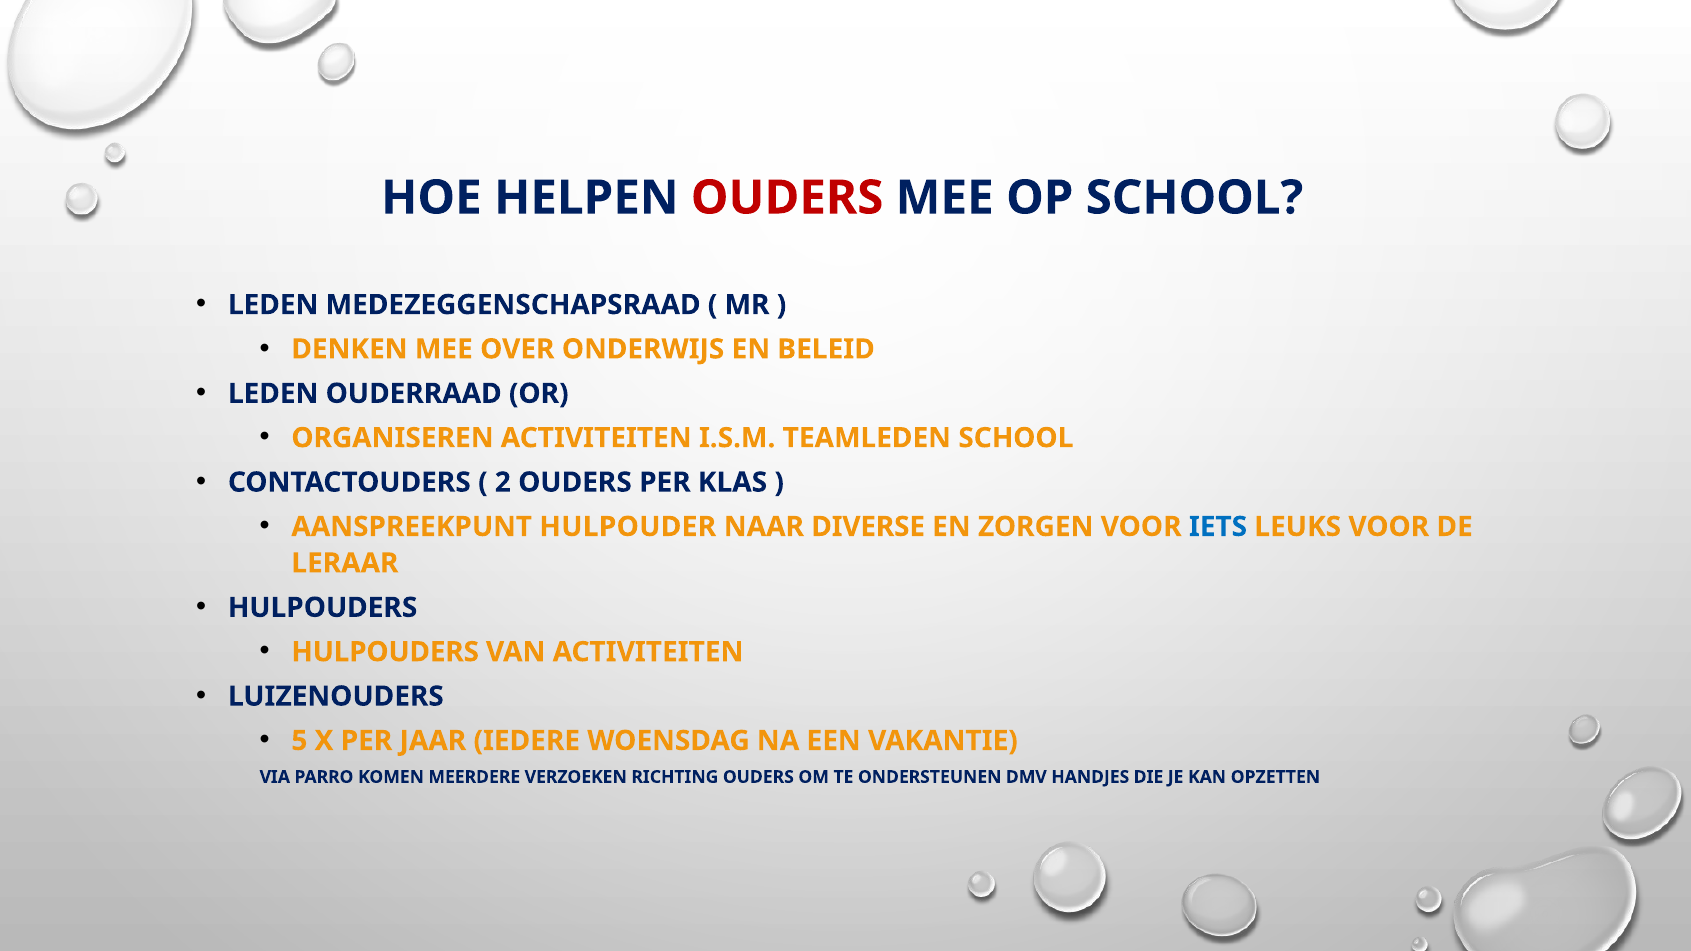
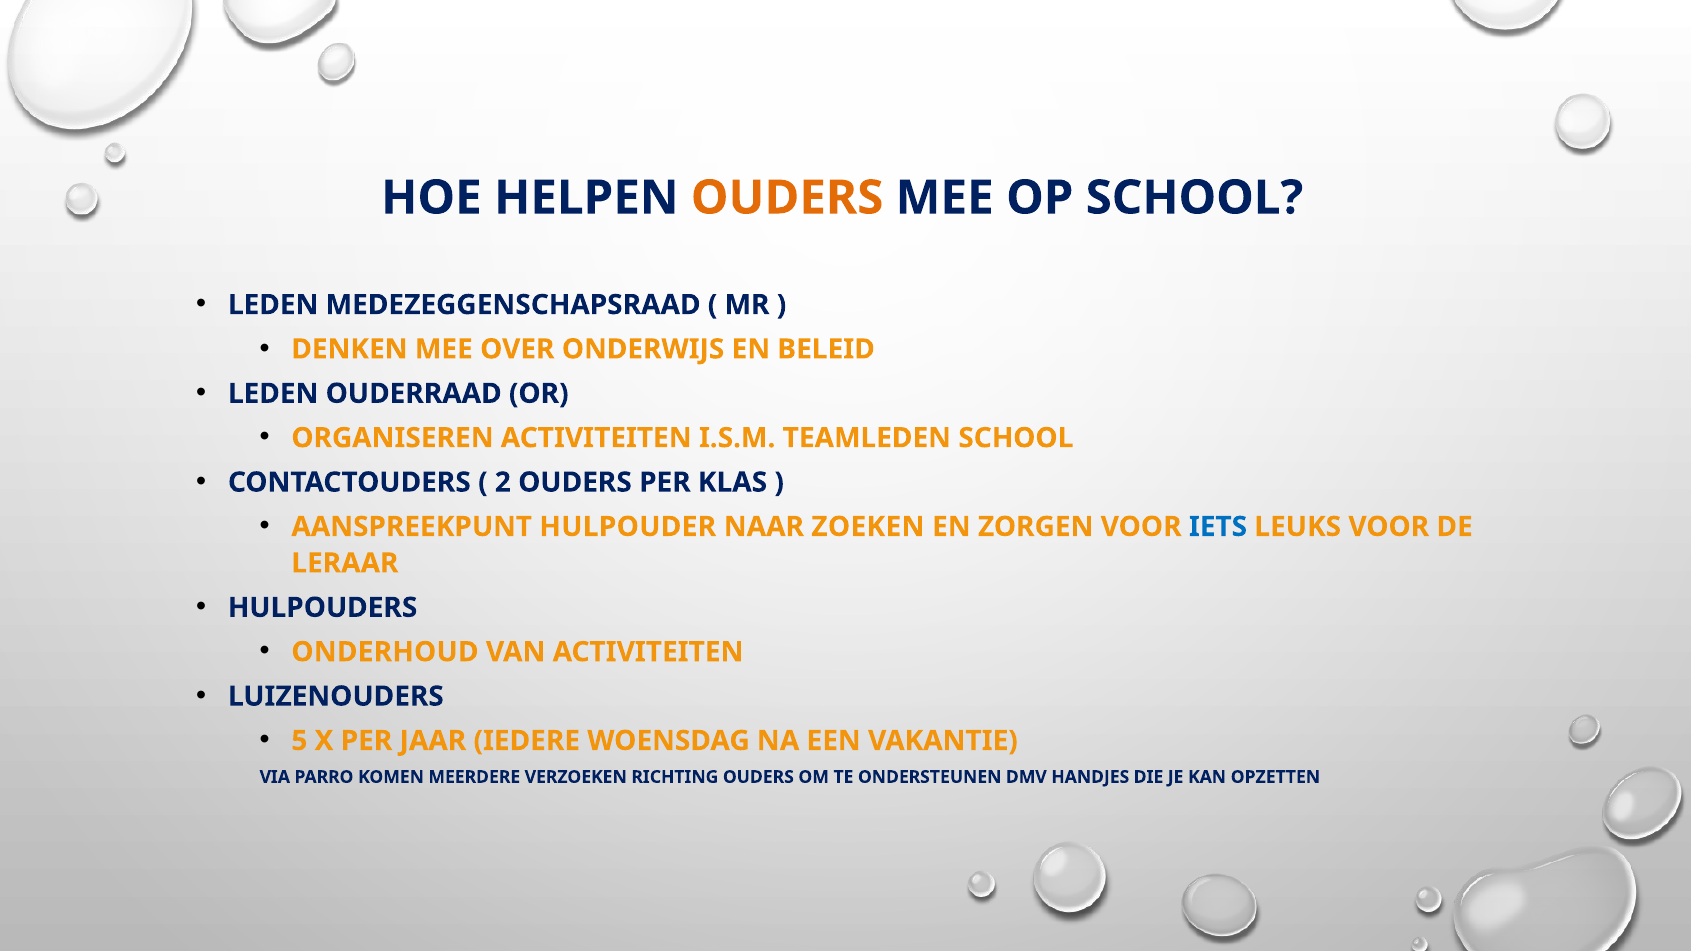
OUDERS at (787, 198) colour: red -> orange
DIVERSE: DIVERSE -> ZOEKEN
HULPOUDERS at (385, 652): HULPOUDERS -> ONDERHOUD
